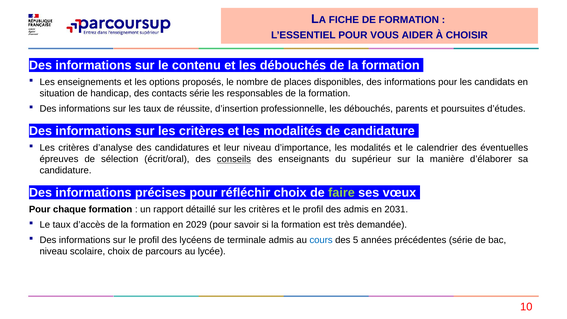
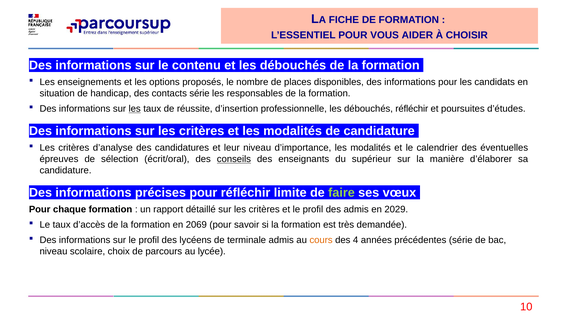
les at (135, 109) underline: none -> present
débouchés parents: parents -> réfléchir
réfléchir choix: choix -> limite
2031: 2031 -> 2029
2029: 2029 -> 2069
cours colour: blue -> orange
5: 5 -> 4
